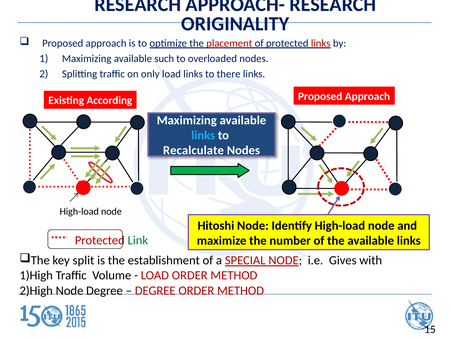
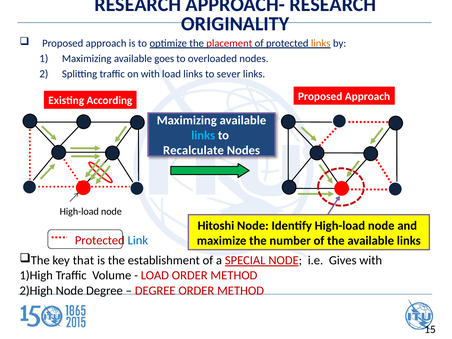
links at (321, 43) colour: red -> orange
such: such -> goes
on only: only -> with
there: there -> sever
Link colour: green -> blue
split: split -> that
